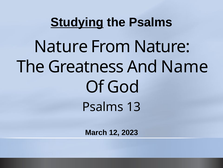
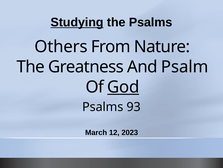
Nature at (61, 47): Nature -> Others
Name: Name -> Psalm
God underline: none -> present
13: 13 -> 93
